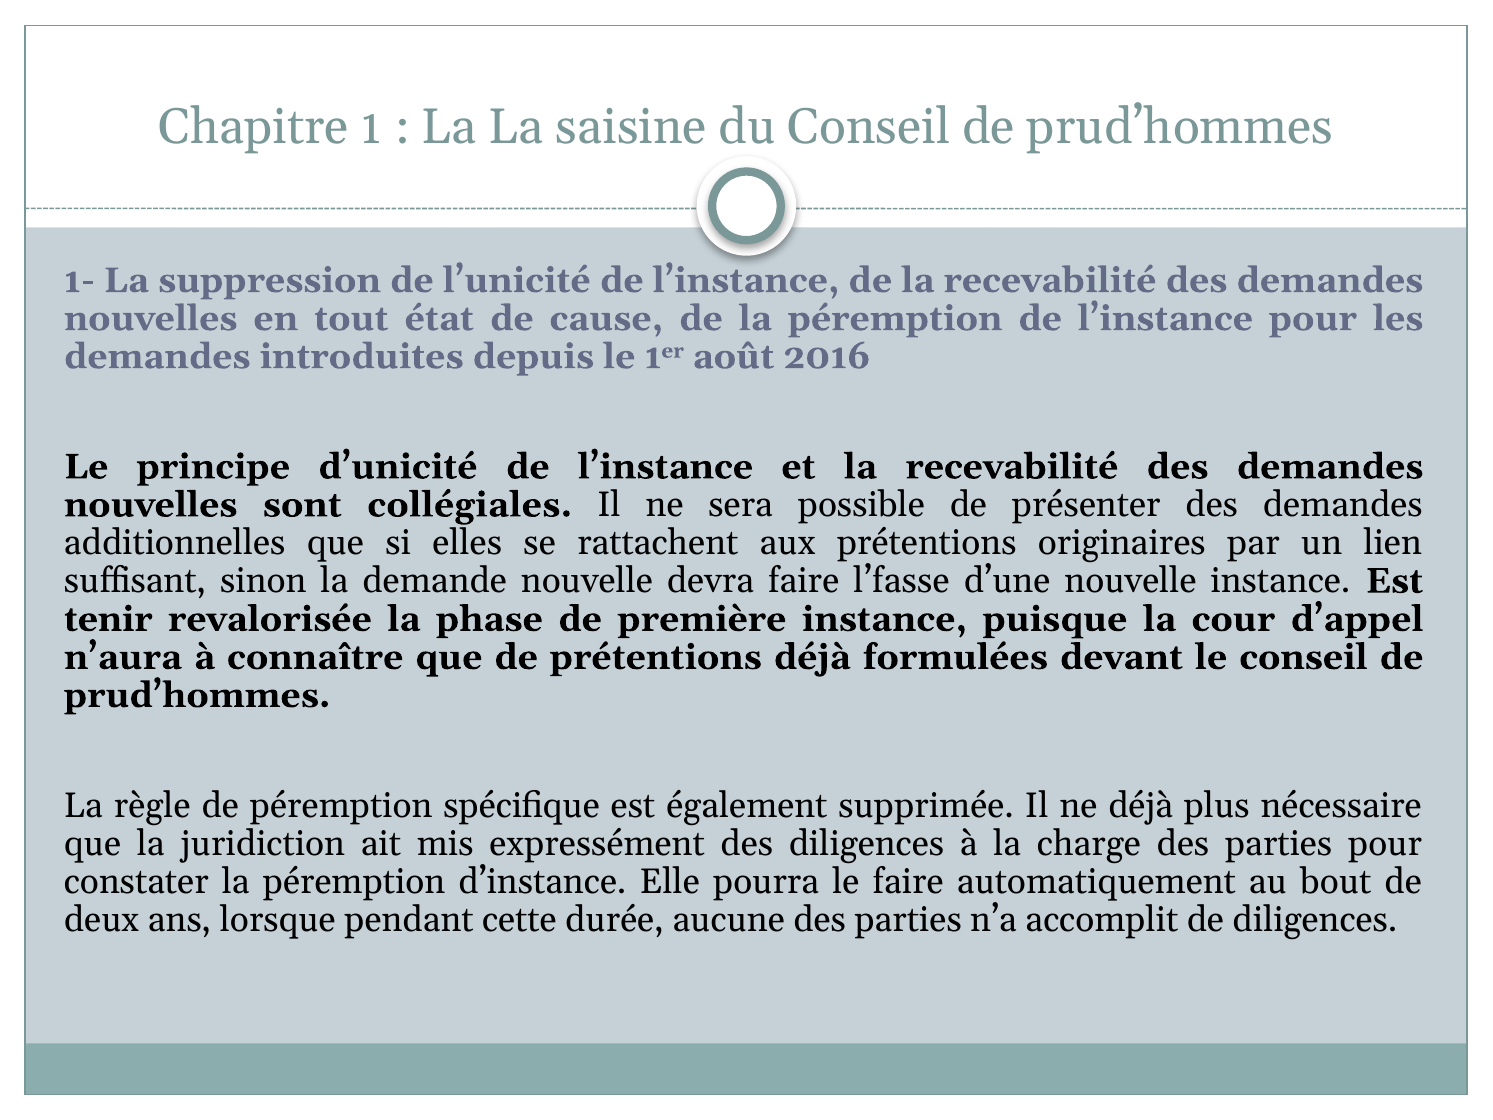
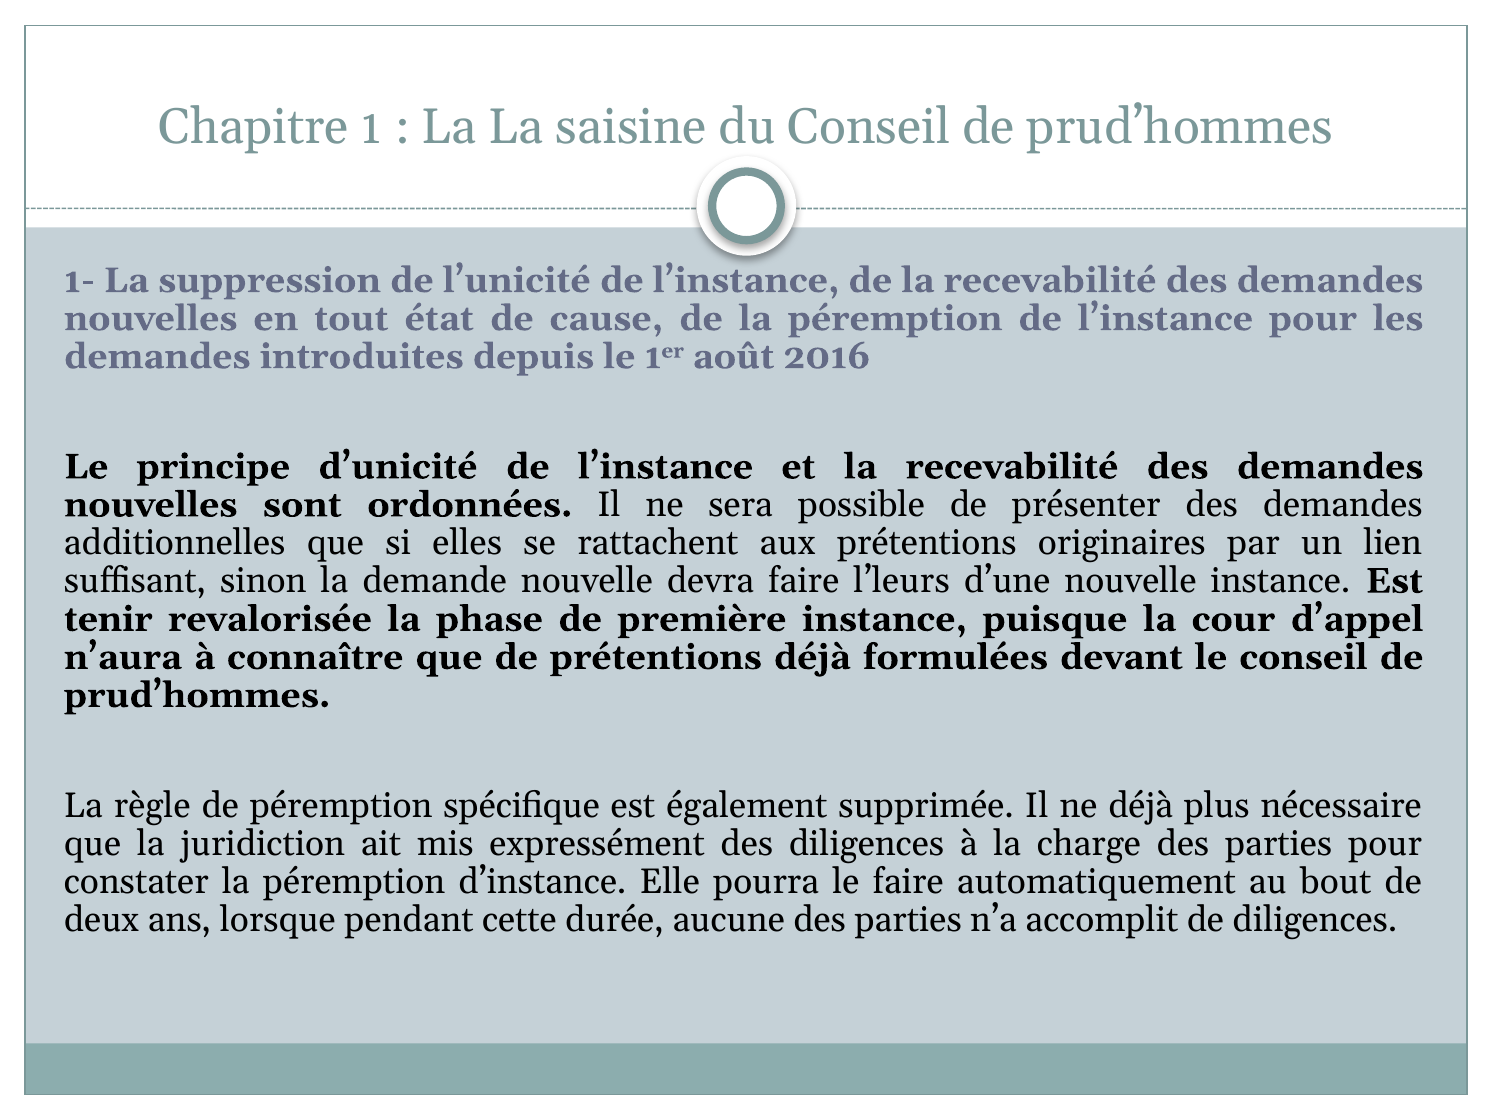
collégiales: collégiales -> ordonnées
l’fasse: l’fasse -> l’leurs
